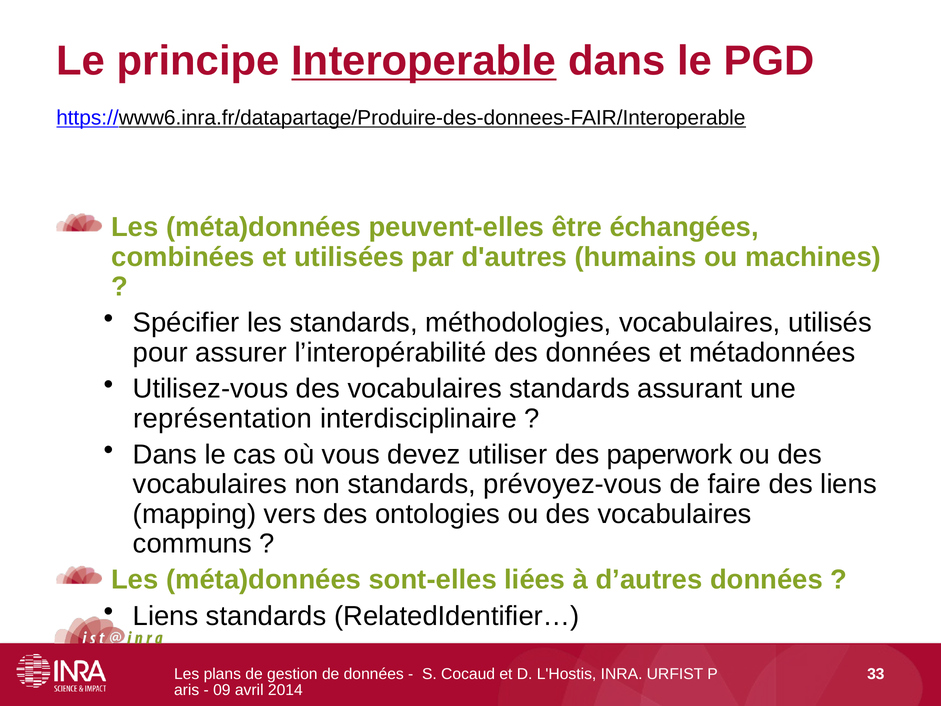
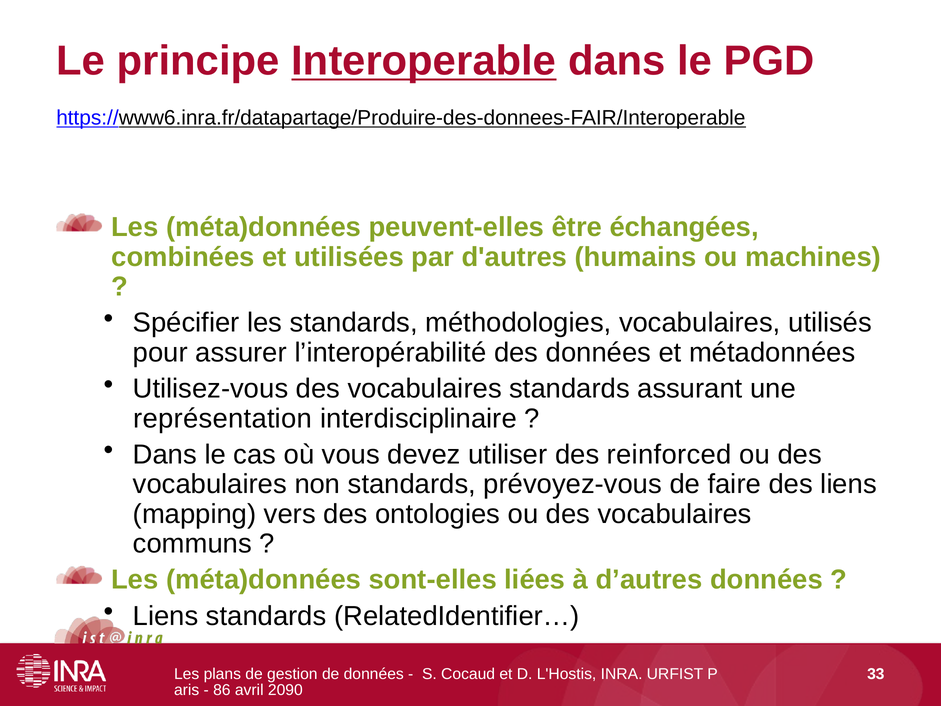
paperwork: paperwork -> reinforced
09: 09 -> 86
2014: 2014 -> 2090
